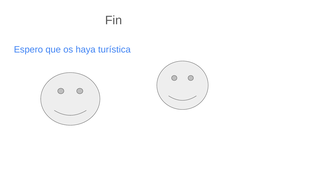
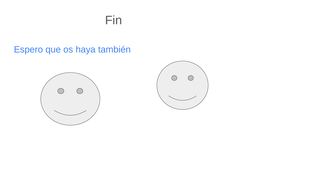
turística: turística -> también
